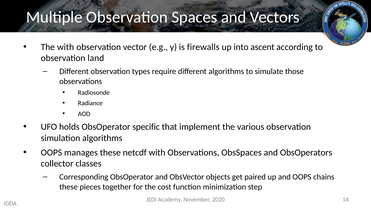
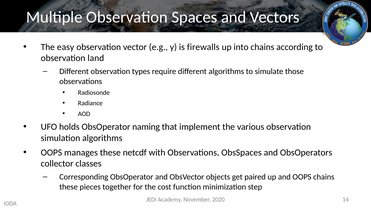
The with: with -> easy
into ascent: ascent -> chains
specific: specific -> naming
